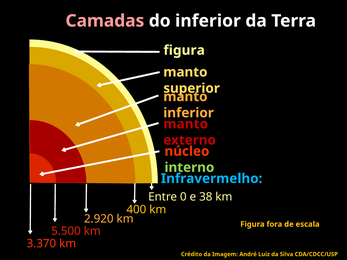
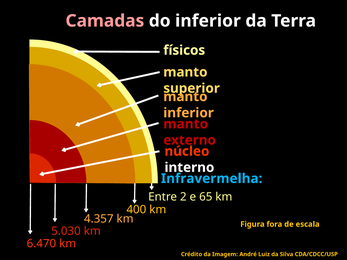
figura at (184, 50): figura -> físicos
interno colour: light green -> white
Infravermelho: Infravermelho -> Infravermelha
0: 0 -> 2
38: 38 -> 65
2.920: 2.920 -> 4.357
5.500: 5.500 -> 5.030
3.370: 3.370 -> 6.470
